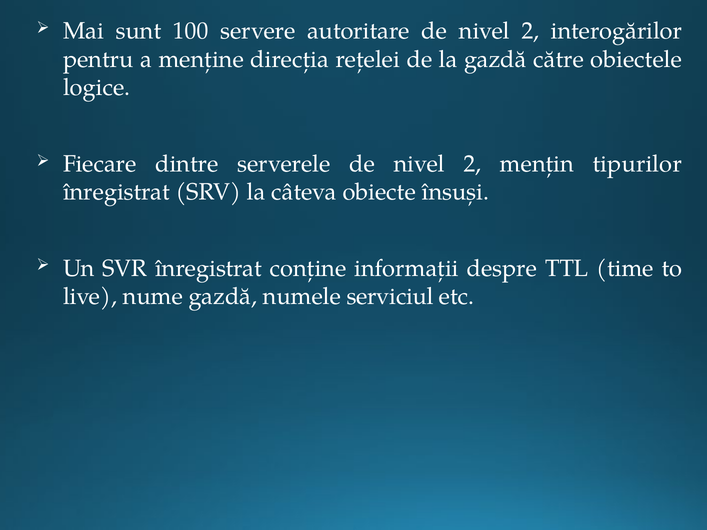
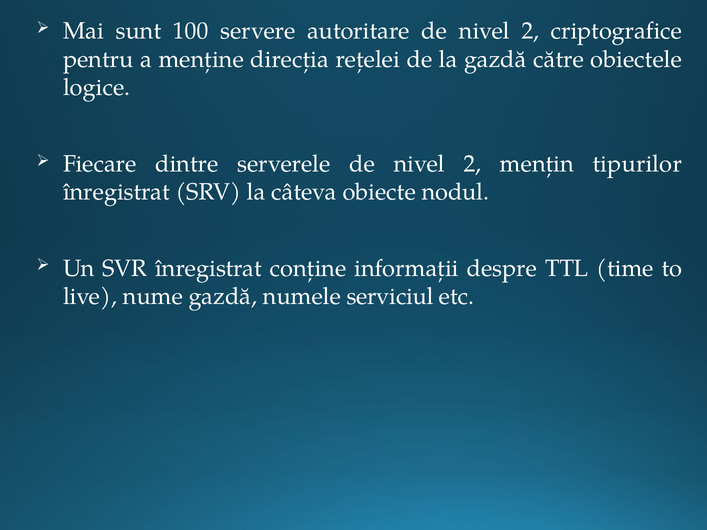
interogărilor: interogărilor -> criptografice
însuși: însuși -> nodul
